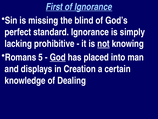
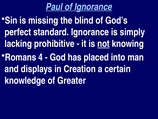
First: First -> Paul
5: 5 -> 4
God underline: present -> none
Dealing: Dealing -> Greater
